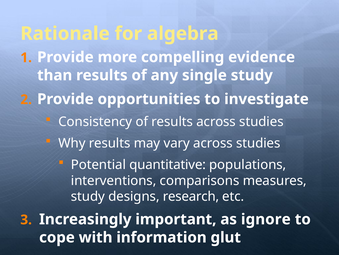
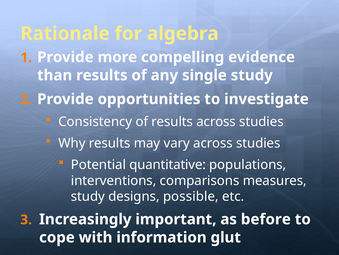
research: research -> possible
ignore: ignore -> before
